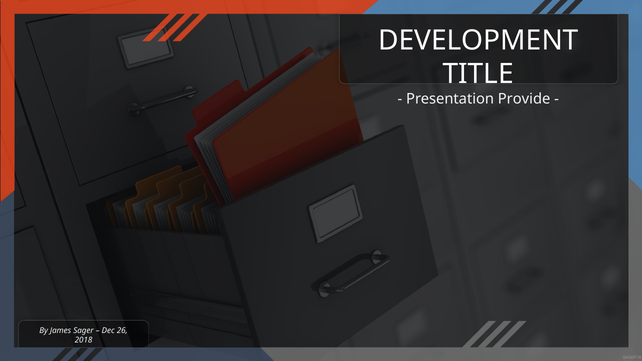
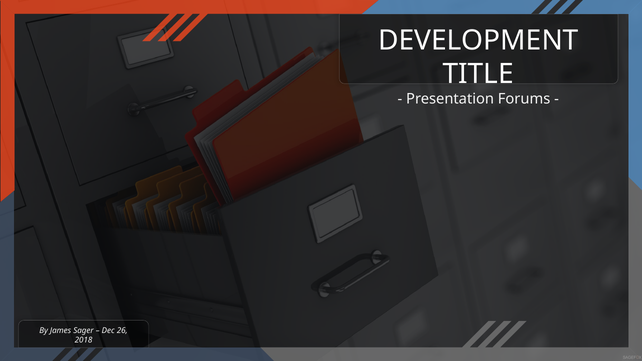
Provide: Provide -> Forums
